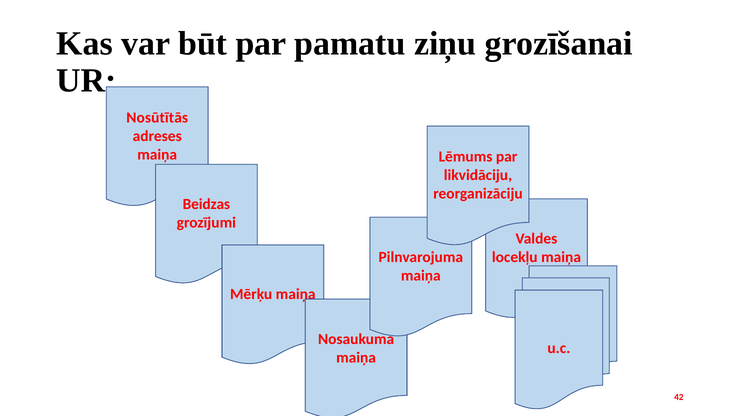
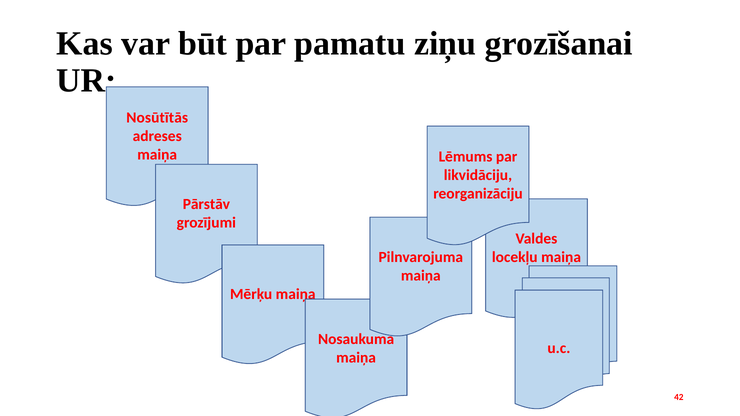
Beidzas: Beidzas -> Pārstāv
